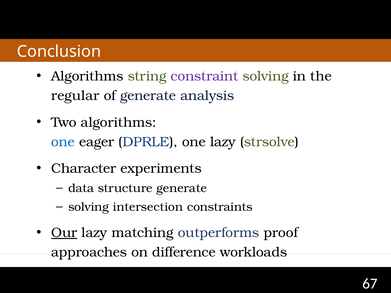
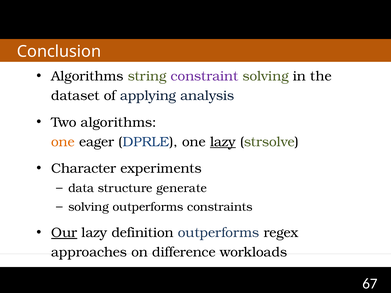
regular: regular -> dataset
of generate: generate -> applying
one at (63, 142) colour: blue -> orange
lazy at (223, 142) underline: none -> present
solving intersection: intersection -> outperforms
matching: matching -> definition
proof: proof -> regex
